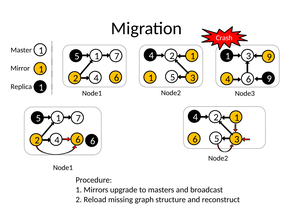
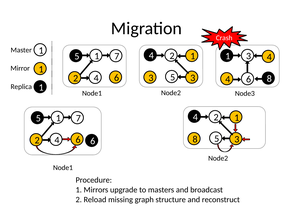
9 at (269, 57): 9 -> 4
1 at (151, 78): 1 -> 3
4 9: 9 -> 8
6 at (195, 139): 6 -> 8
